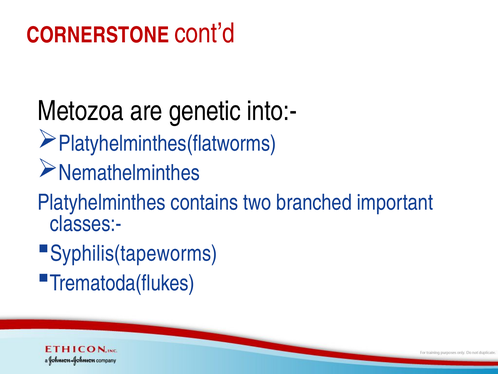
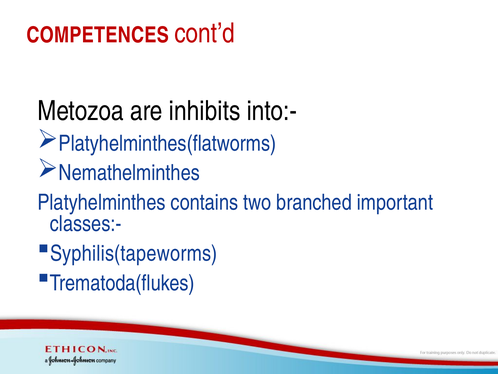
CORNERSTONE: CORNERSTONE -> COMPETENCES
genetic: genetic -> inhibits
